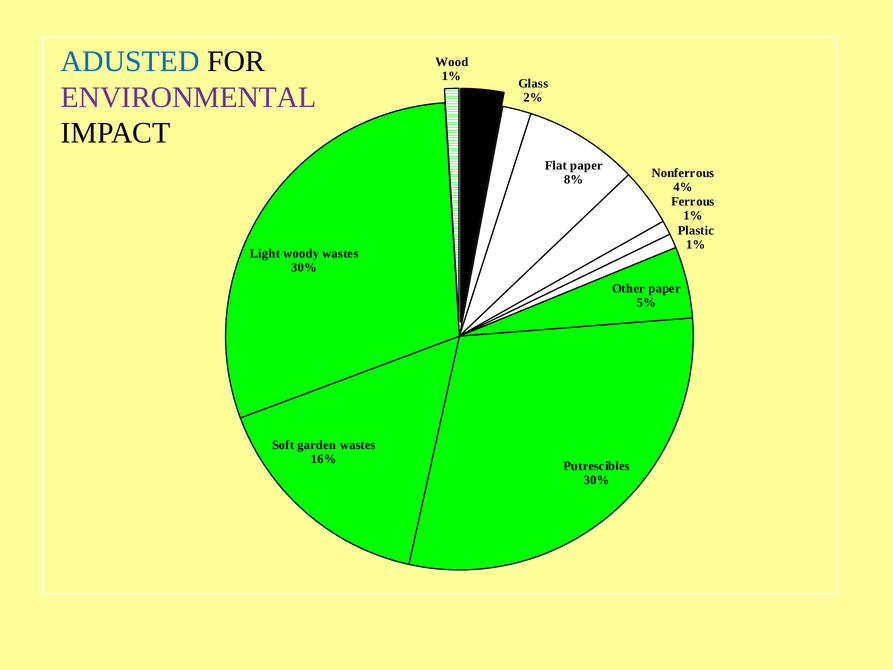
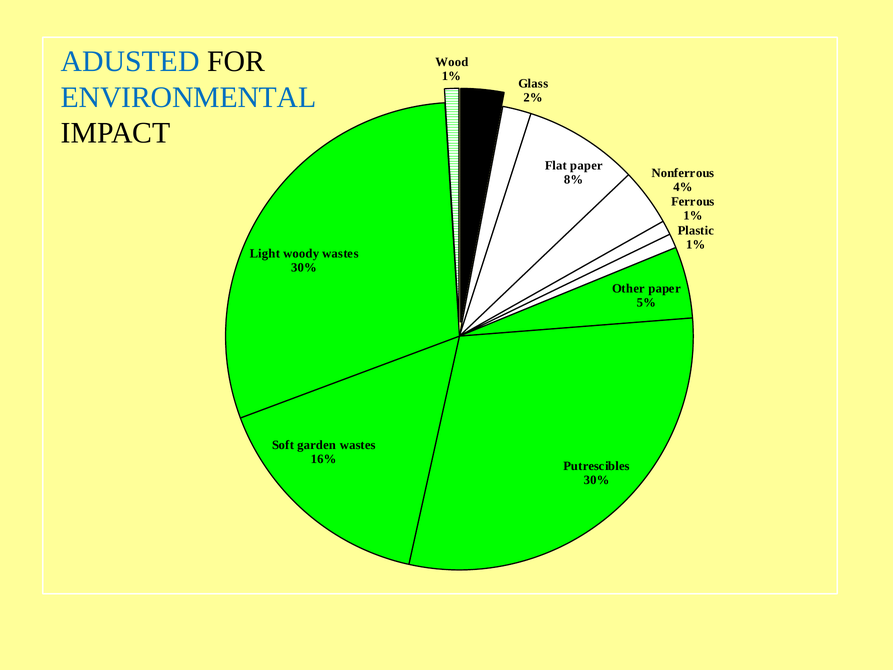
ENVIRONMENTAL colour: purple -> blue
